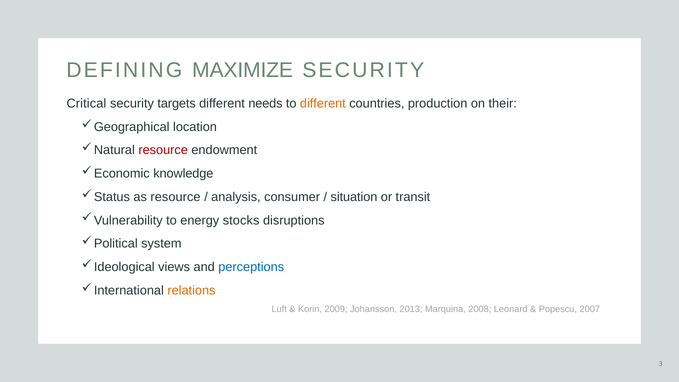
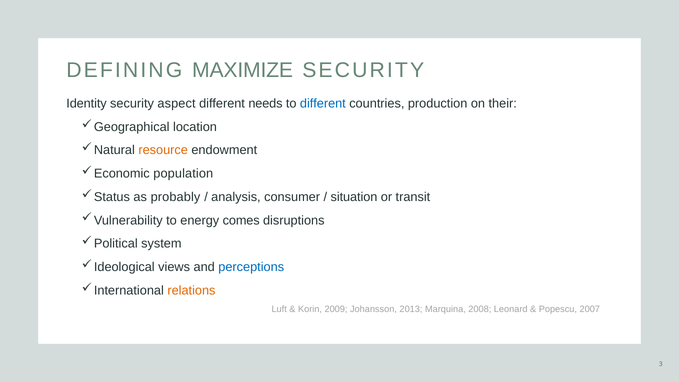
Critical: Critical -> Identity
targets: targets -> aspect
different at (323, 104) colour: orange -> blue
resource at (163, 150) colour: red -> orange
knowledge: knowledge -> population
as resource: resource -> probably
stocks: stocks -> comes
